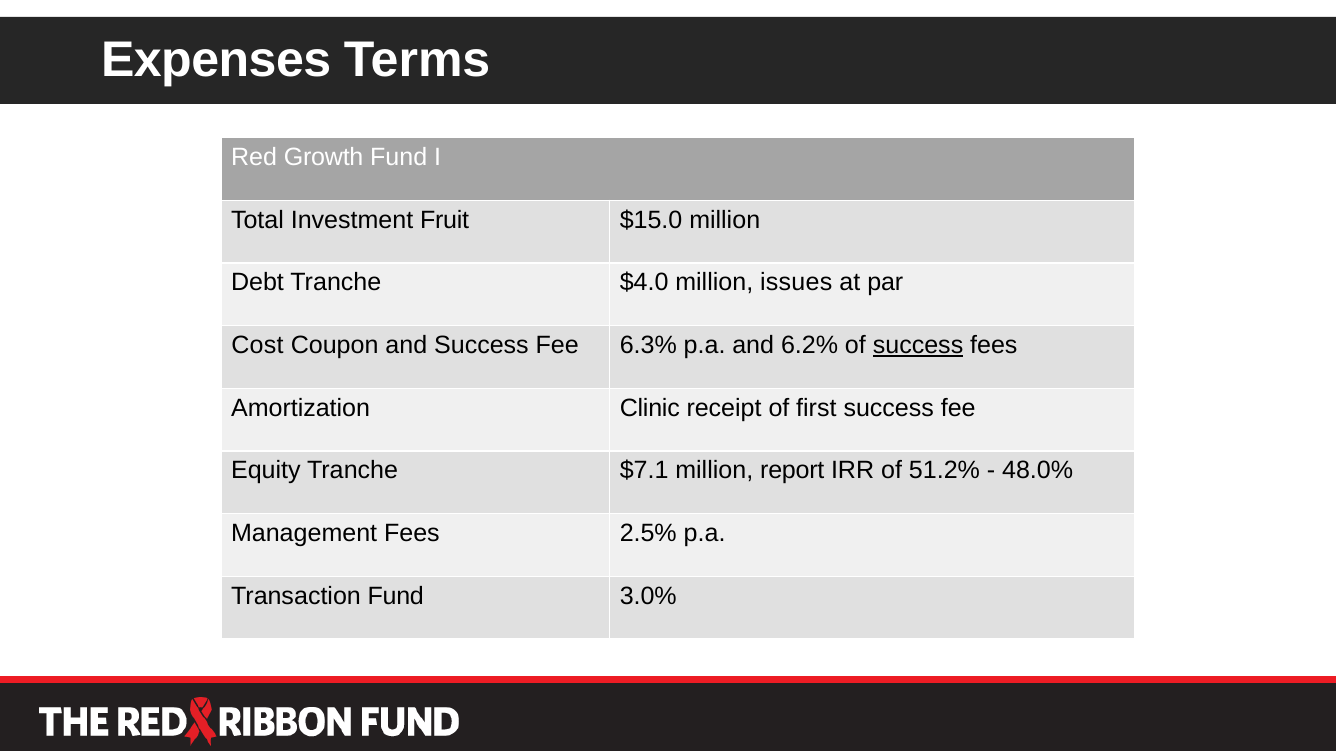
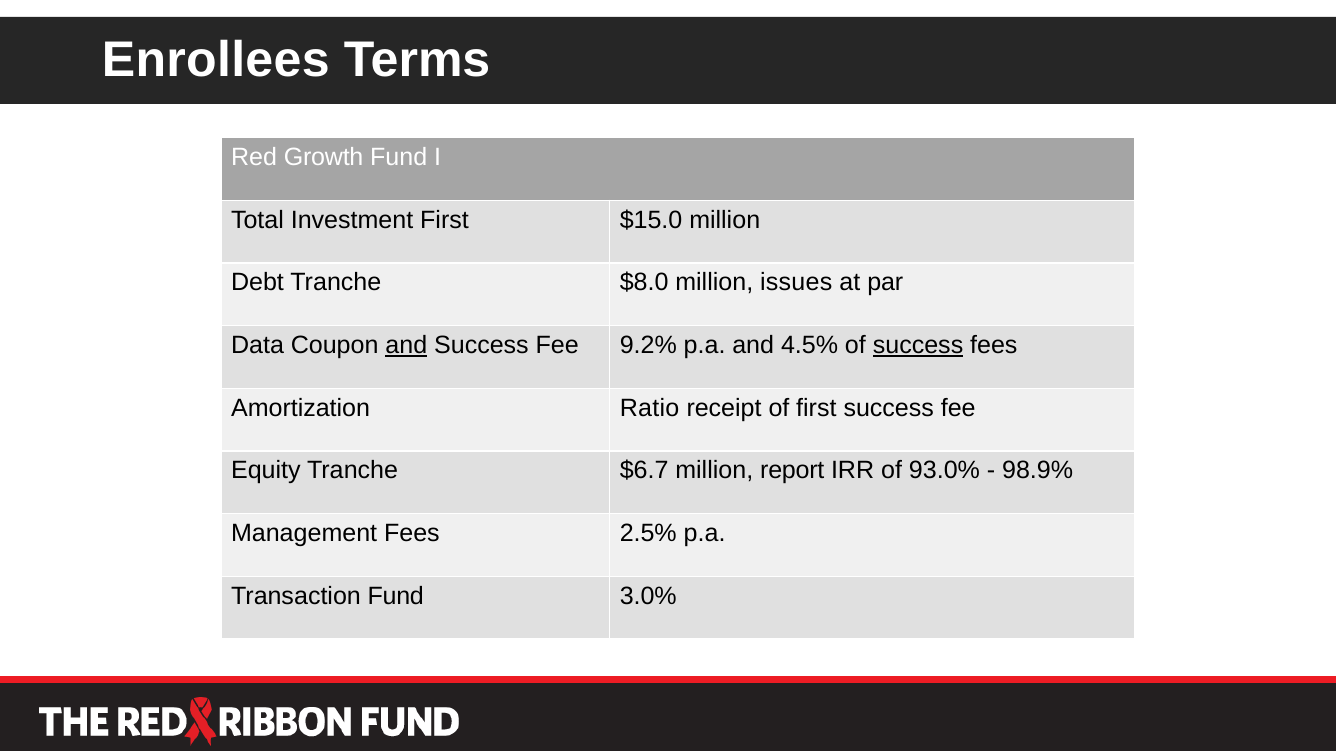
Expenses: Expenses -> Enrollees
Investment Fruit: Fruit -> First
$4.0: $4.0 -> $8.0
Cost: Cost -> Data
and at (406, 345) underline: none -> present
6.3%: 6.3% -> 9.2%
6.2%: 6.2% -> 4.5%
Clinic: Clinic -> Ratio
$7.1: $7.1 -> $6.7
51.2%: 51.2% -> 93.0%
48.0%: 48.0% -> 98.9%
